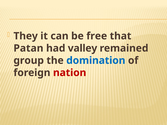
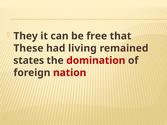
Patan: Patan -> These
valley: valley -> living
group: group -> states
domination colour: blue -> red
